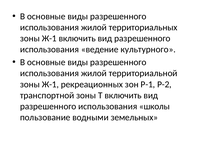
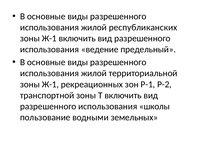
территориальных: территориальных -> республиканских
культурного: культурного -> предельный
